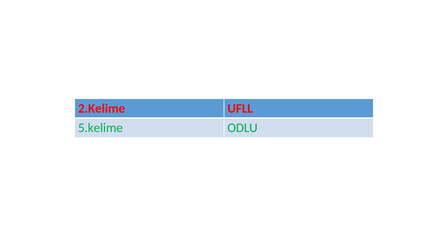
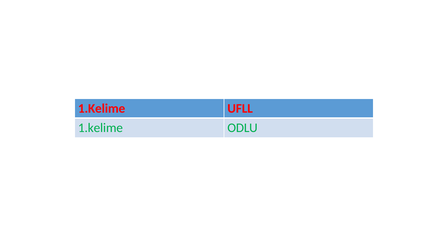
2.Kelime at (102, 109): 2.Kelime -> 1.Kelime
5.kelime at (100, 128): 5.kelime -> 1.kelime
